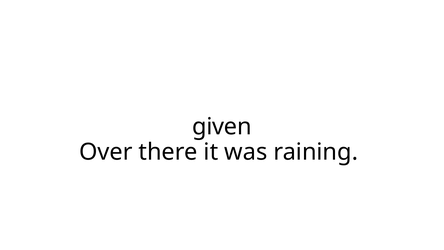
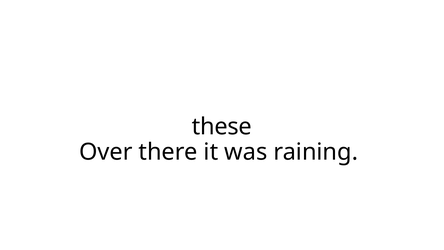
given: given -> these
